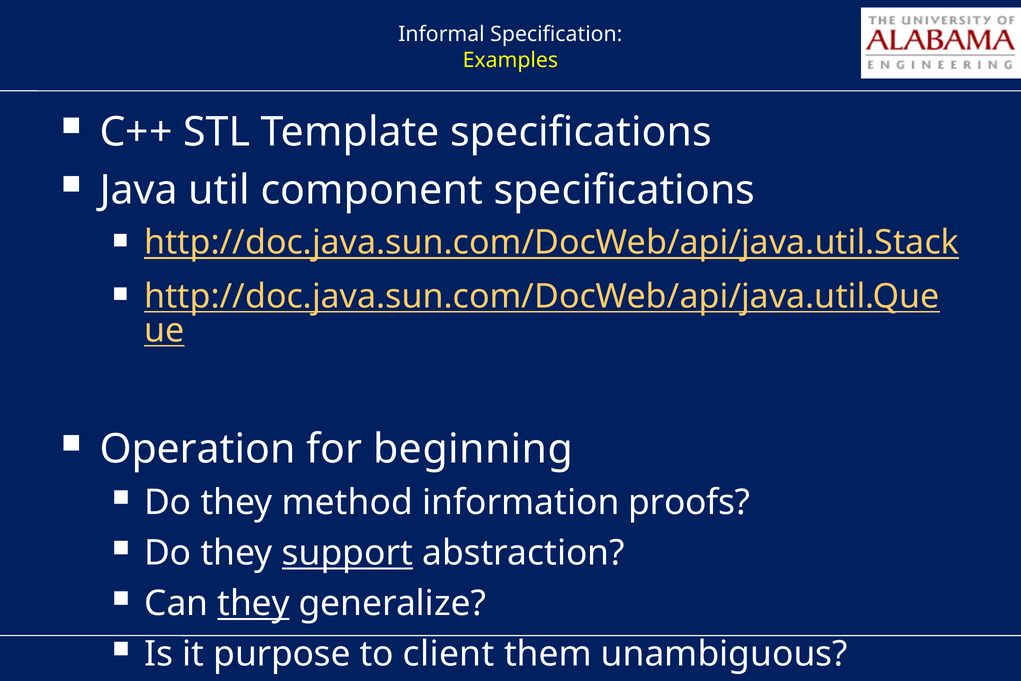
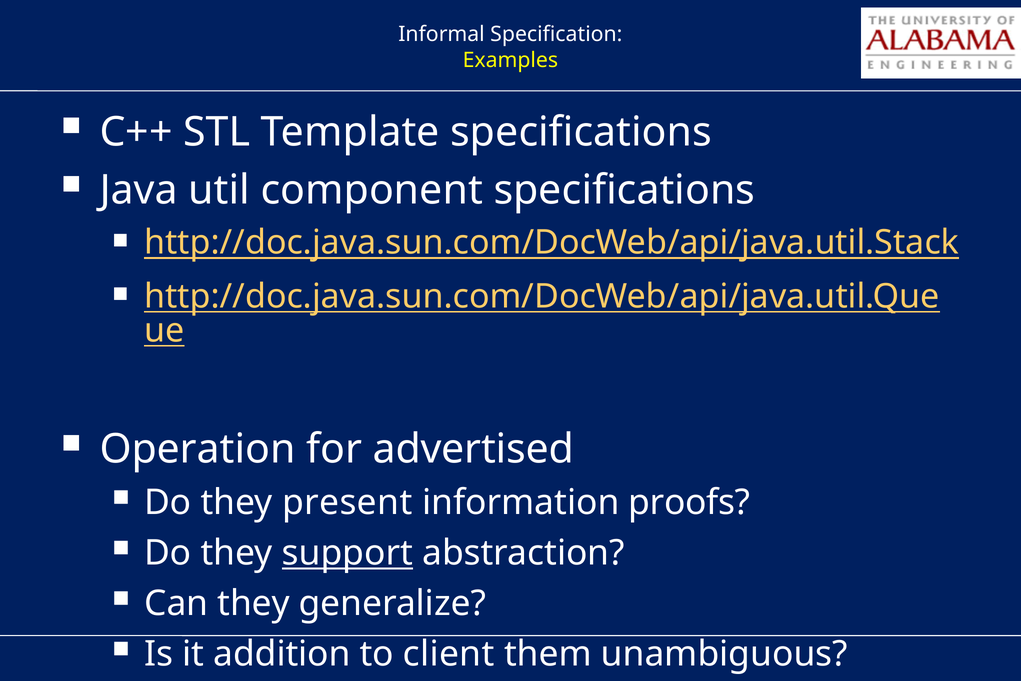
beginning: beginning -> advertised
method: method -> present
they at (254, 603) underline: present -> none
purpose: purpose -> addition
